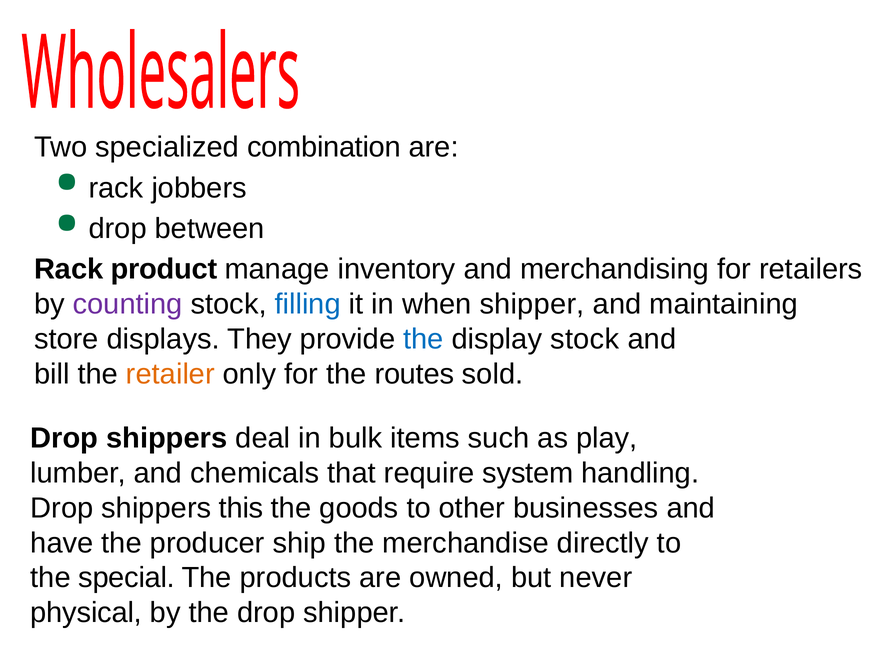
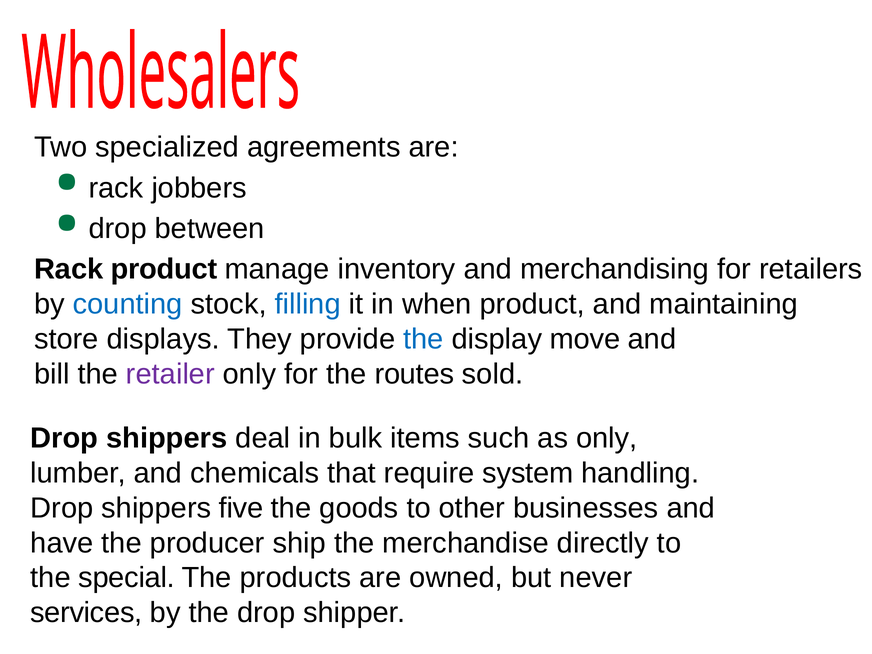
combination: combination -> agreements
counting colour: purple -> blue
when shipper: shipper -> product
display stock: stock -> move
retailer colour: orange -> purple
as play: play -> only
this: this -> five
physical: physical -> services
